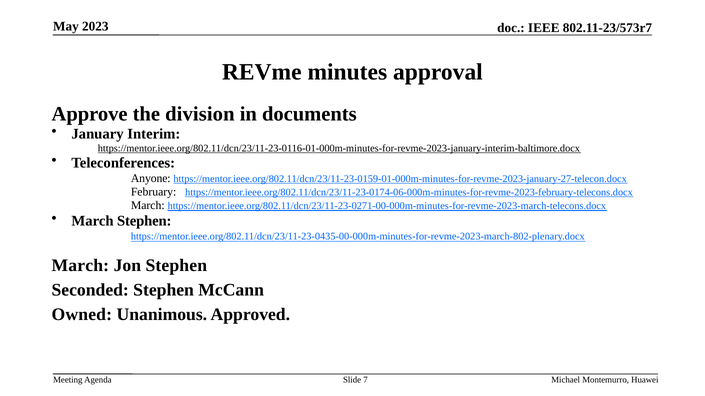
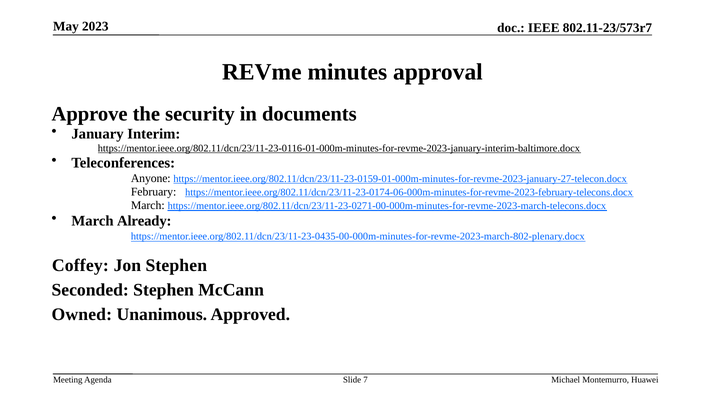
division: division -> security
March Stephen: Stephen -> Already
March at (80, 266): March -> Coffey
